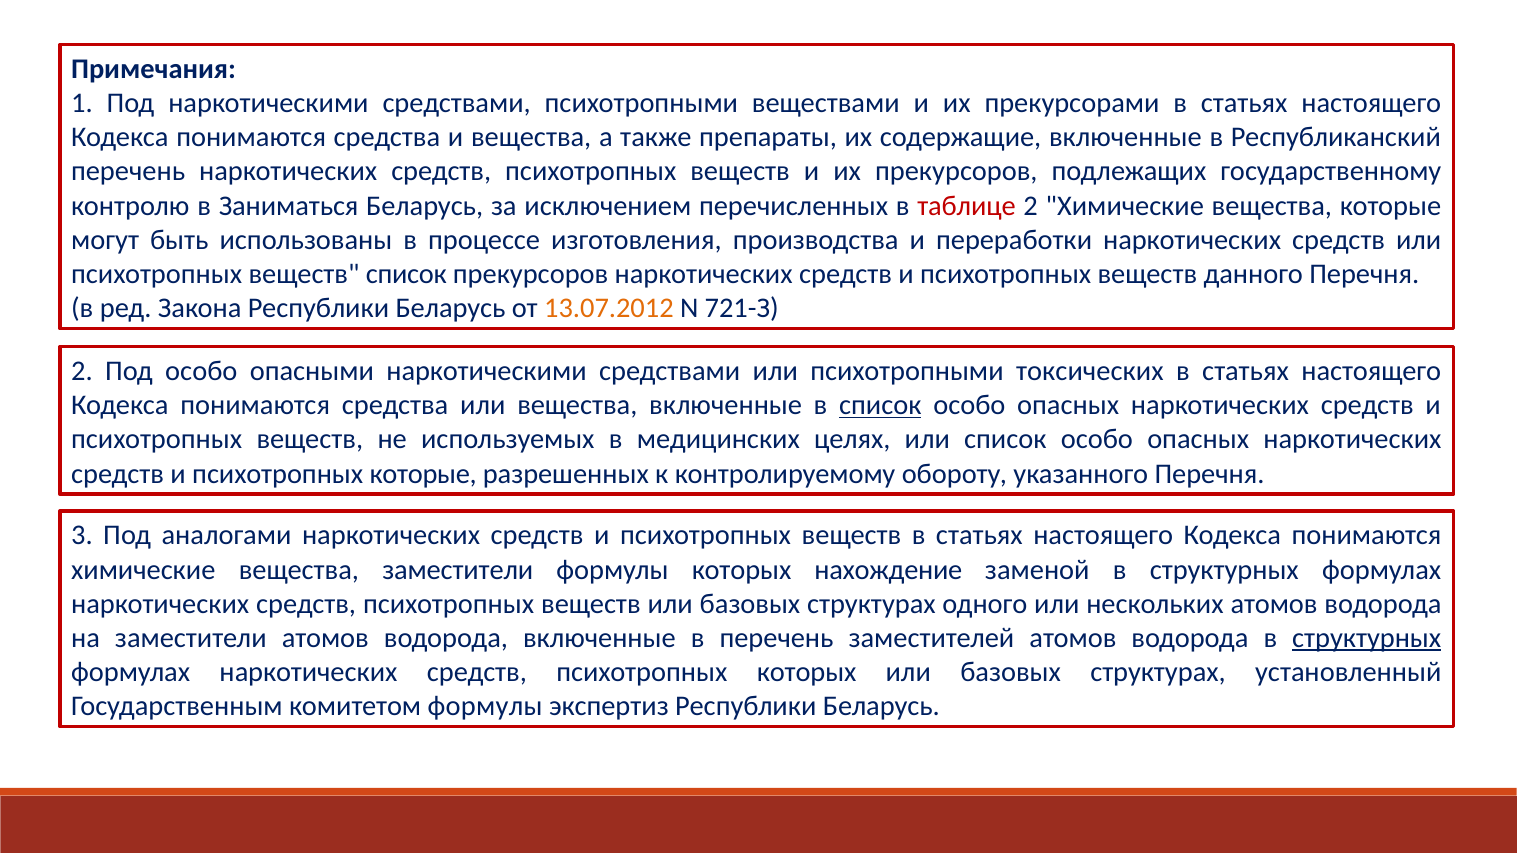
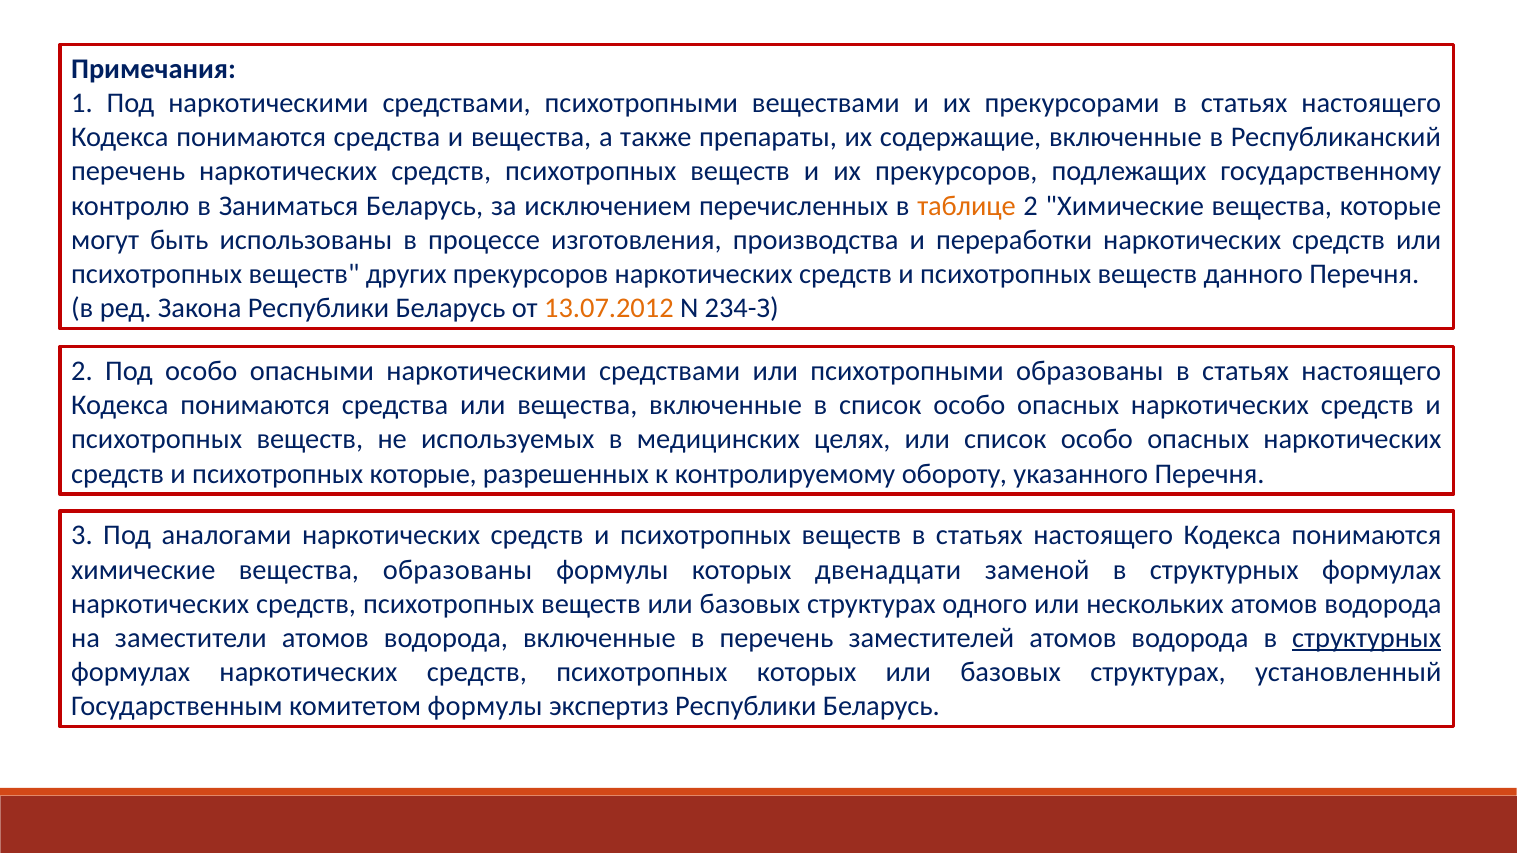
таблице colour: red -> orange
веществ список: список -> других
721-З: 721-З -> 234-З
психотропными токсических: токсических -> образованы
список at (880, 406) underline: present -> none
вещества заместители: заместители -> образованы
нахождение: нахождение -> двенадцати
